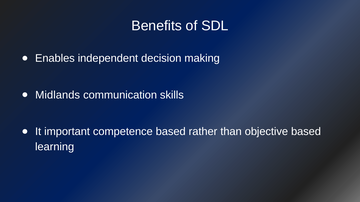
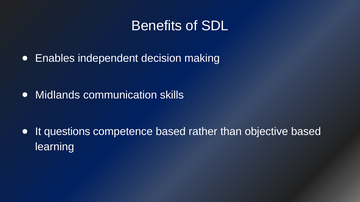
important: important -> questions
